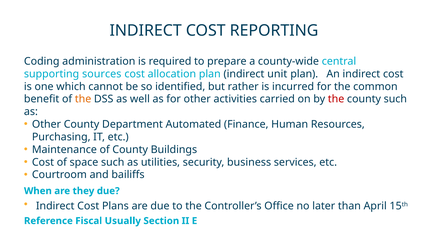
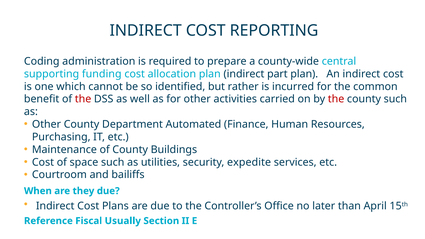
sources: sources -> funding
unit: unit -> part
the at (83, 99) colour: orange -> red
business: business -> expedite
